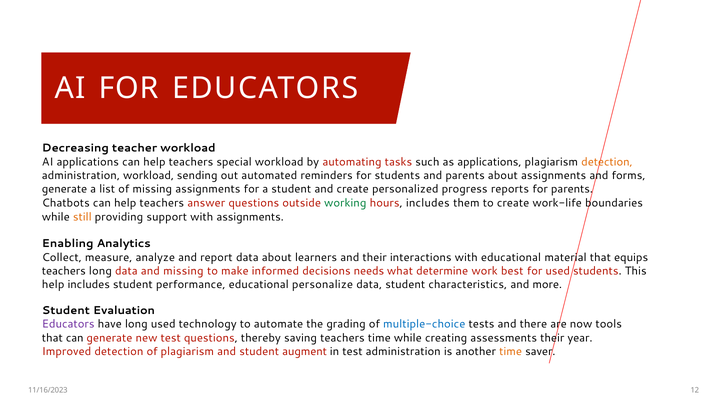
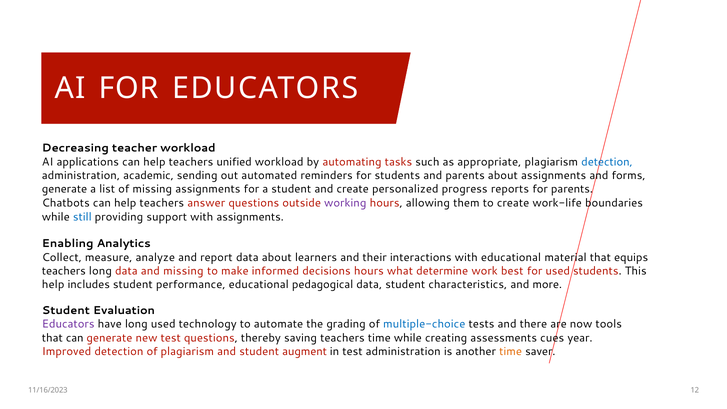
special: special -> unified
as applications: applications -> appropriate
detection at (607, 162) colour: orange -> blue
administration workload: workload -> academic
working colour: green -> purple
hours includes: includes -> allowing
still colour: orange -> blue
decisions needs: needs -> hours
personalize: personalize -> pedagogical
assessments their: their -> cues
